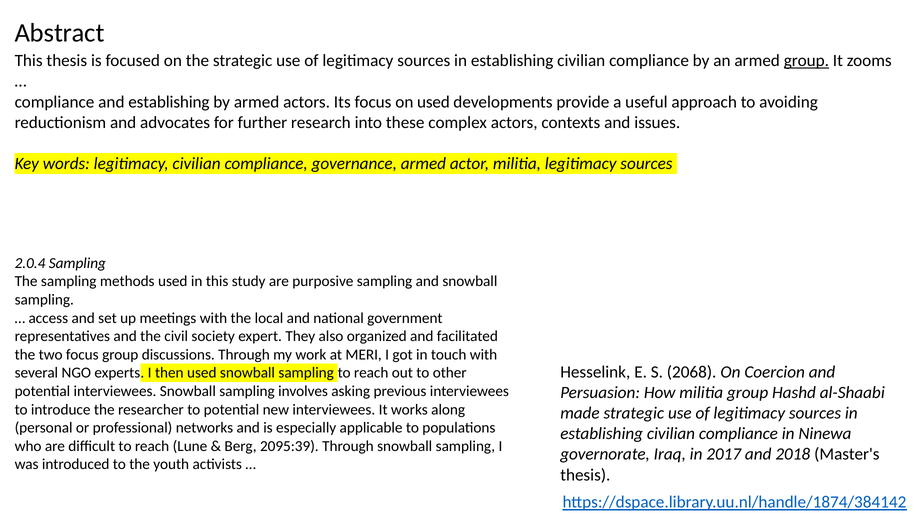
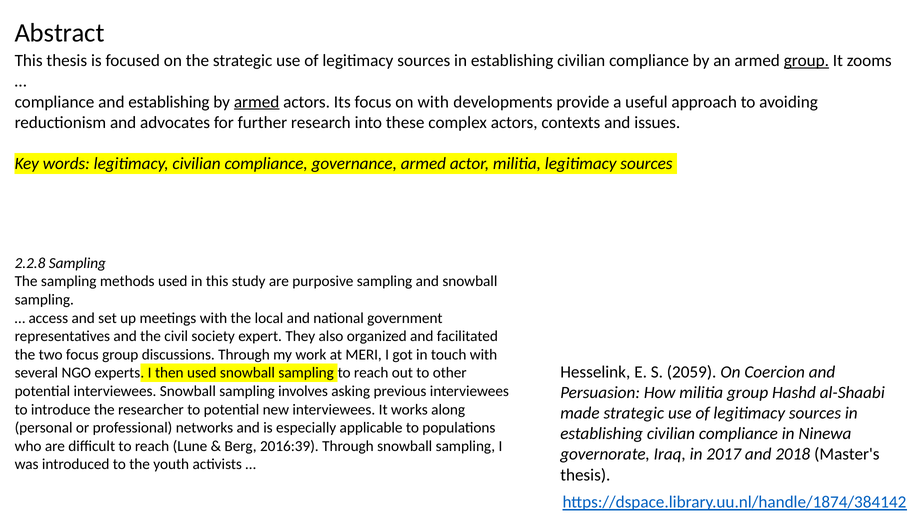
armed at (257, 102) underline: none -> present
on used: used -> with
2.0.4: 2.0.4 -> 2.2.8
2068: 2068 -> 2059
2095:39: 2095:39 -> 2016:39
